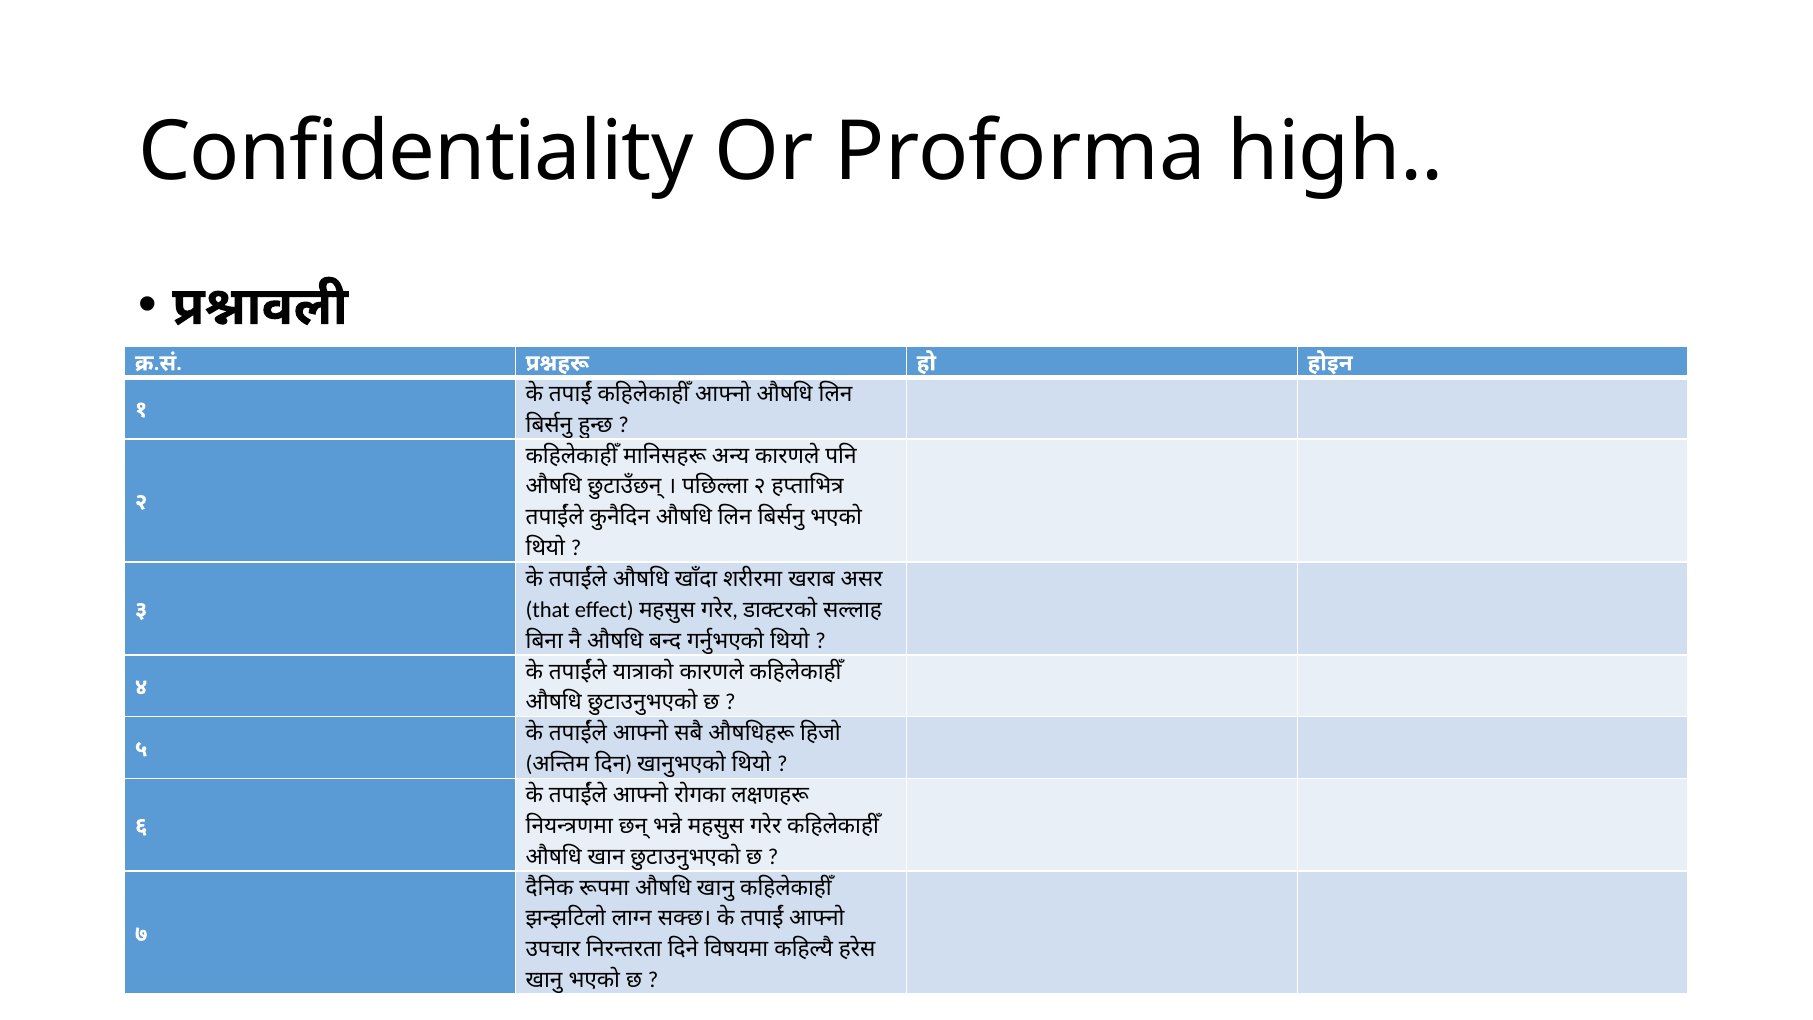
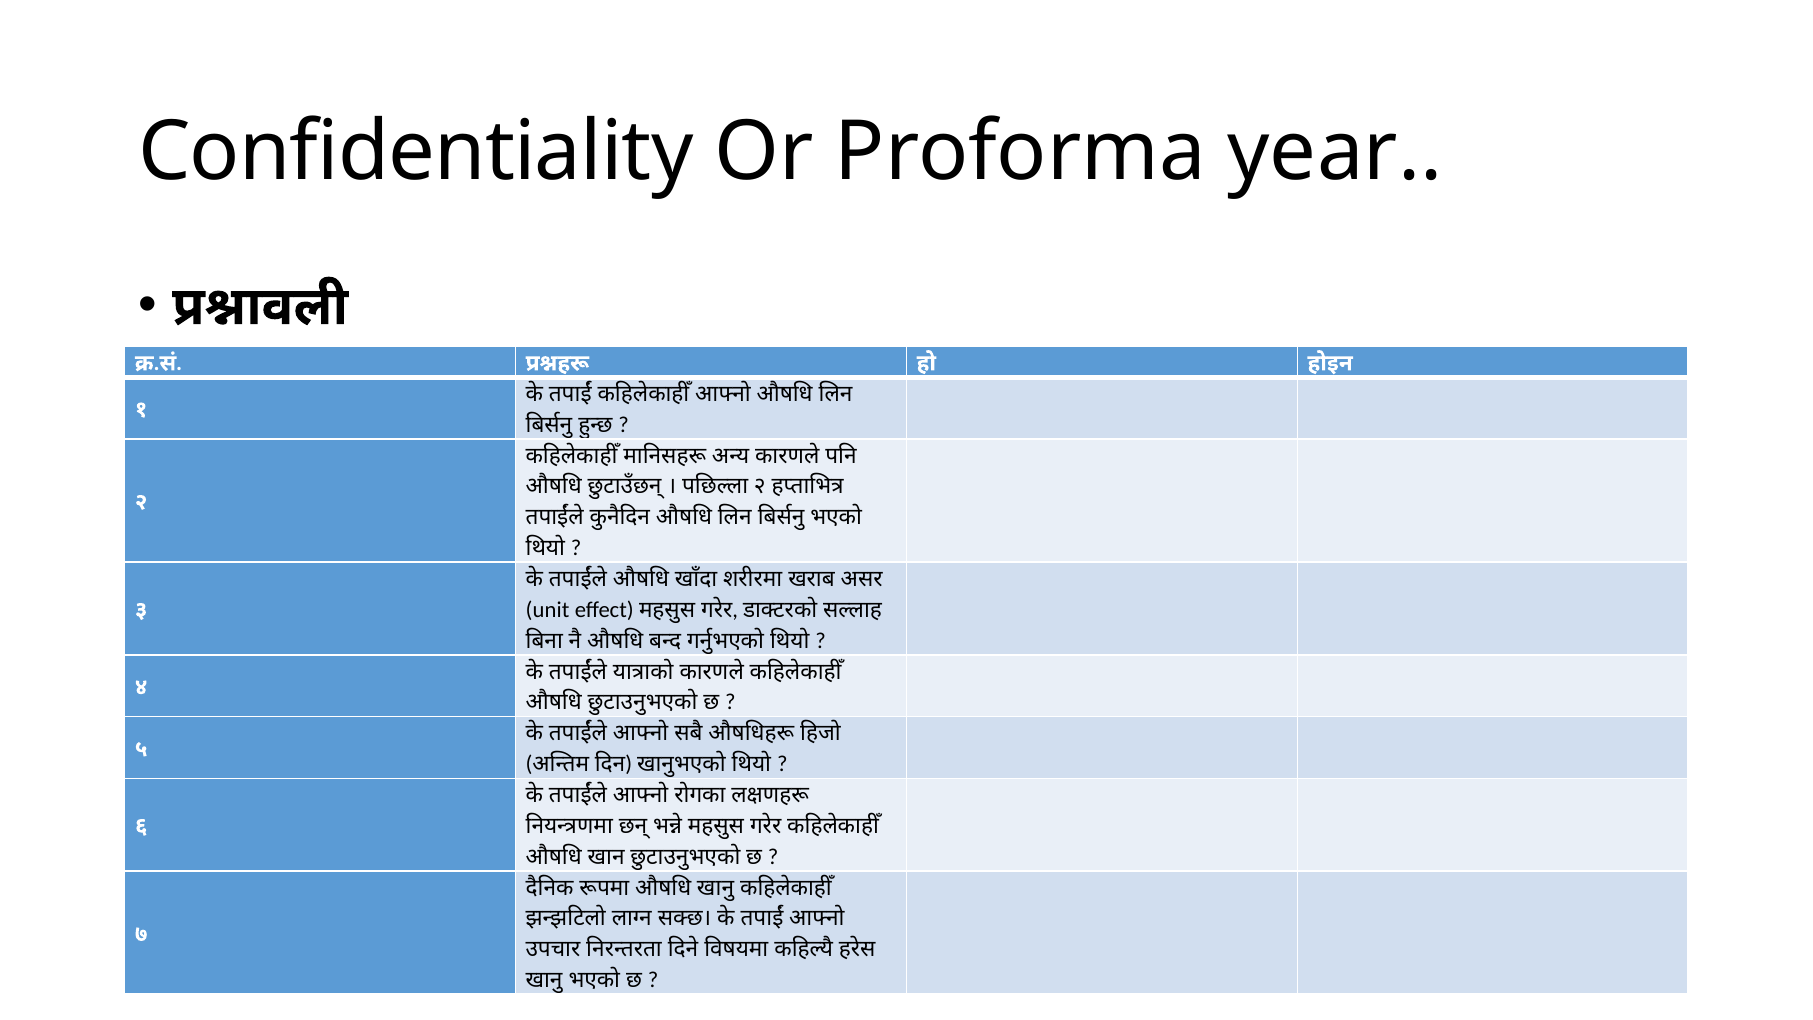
high: high -> year
that: that -> unit
